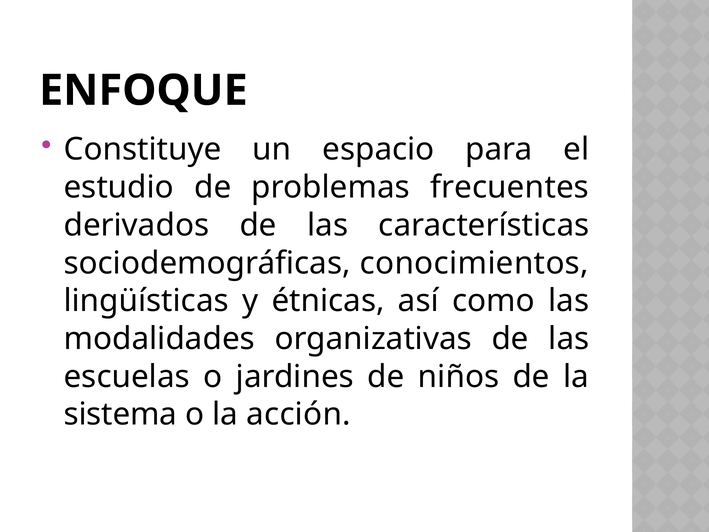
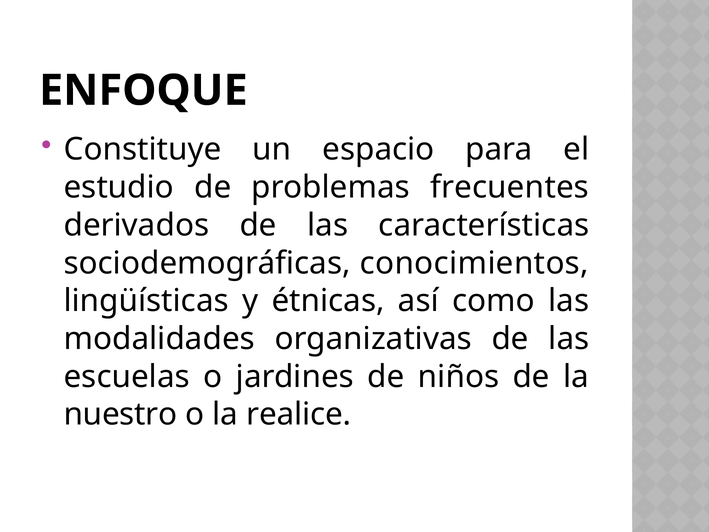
sistema: sistema -> nuestro
acción: acción -> realice
